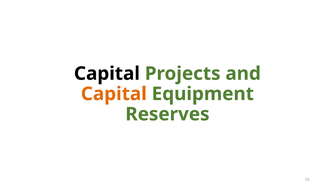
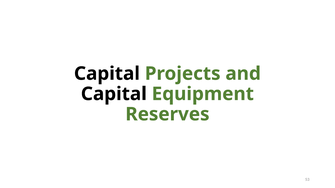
Capital at (114, 94) colour: orange -> black
